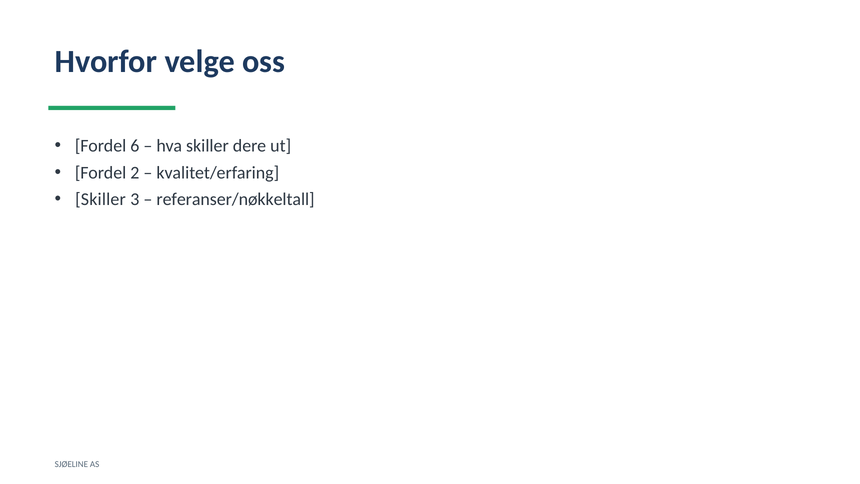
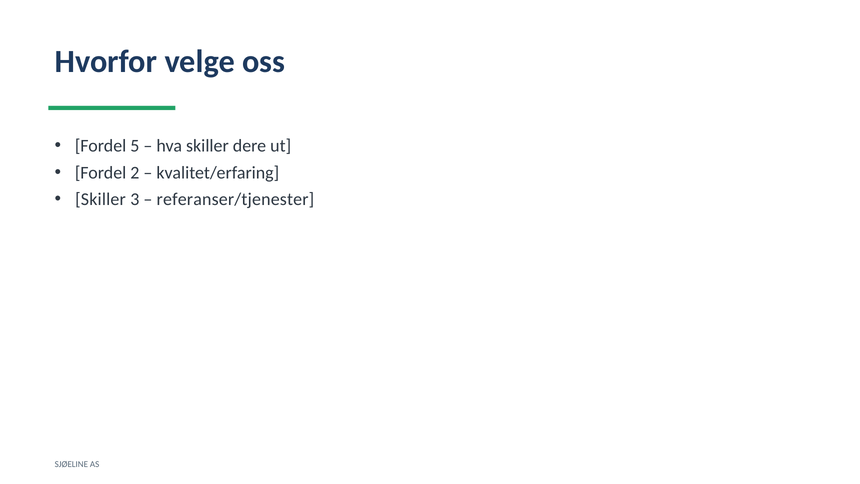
6: 6 -> 5
referanser/nøkkeltall: referanser/nøkkeltall -> referanser/tjenester
